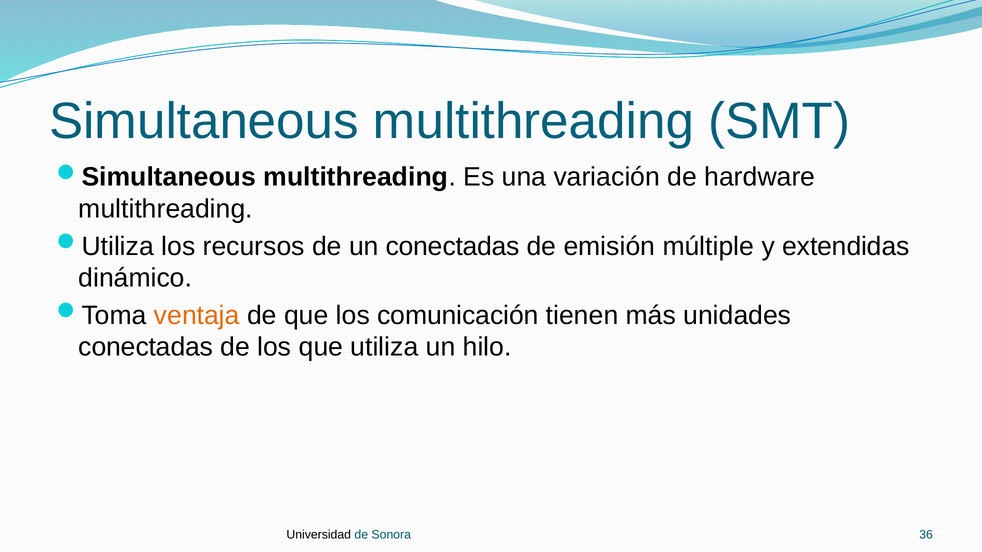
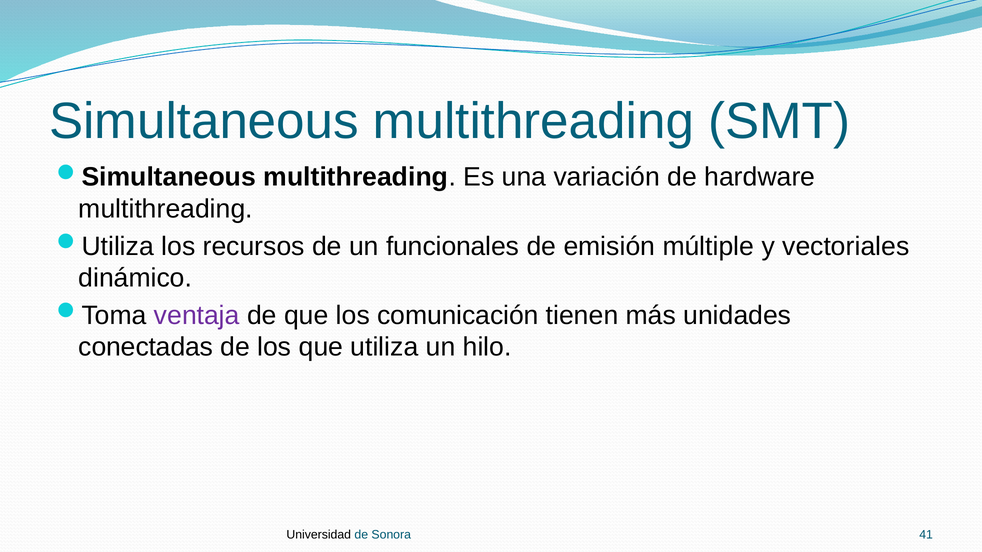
un conectadas: conectadas -> funcionales
extendidas: extendidas -> vectoriales
ventaja colour: orange -> purple
36: 36 -> 41
